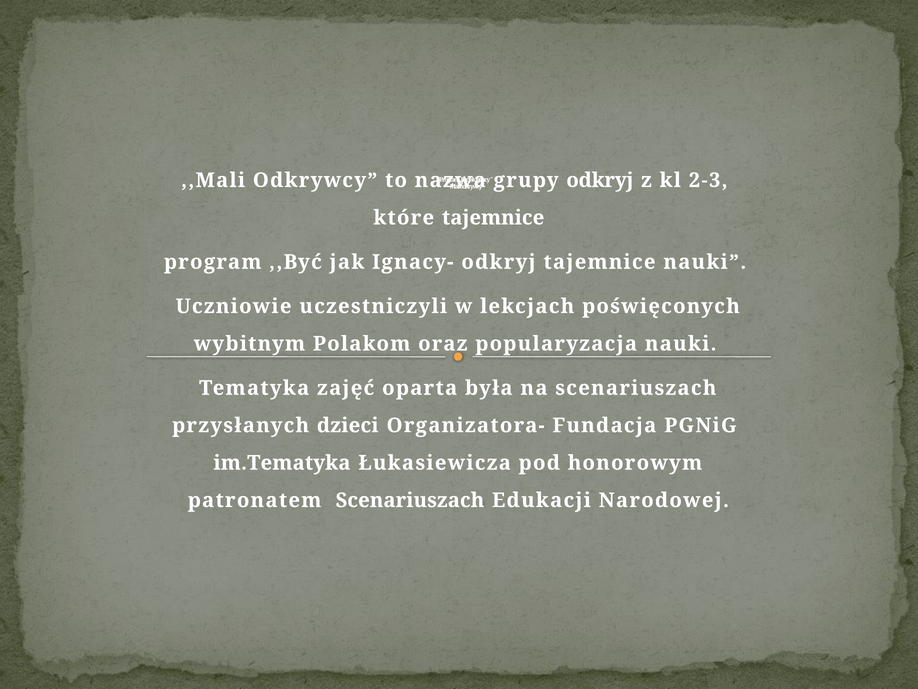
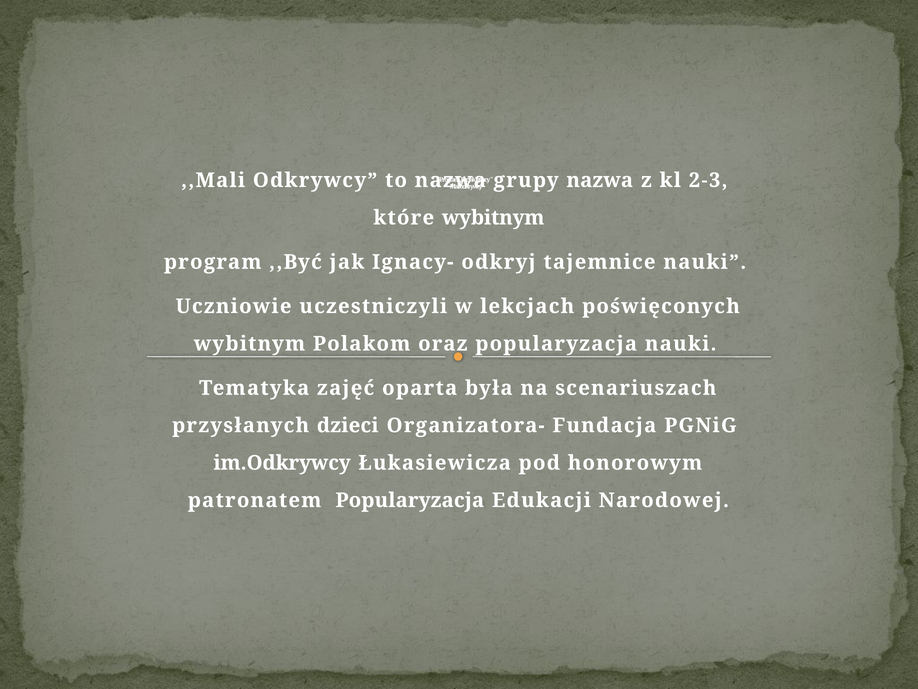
grupy odkryj: odkryj -> nazwa
które tajemnice: tajemnice -> wybitnym
im.Tematyka: im.Tematyka -> im.Odkrywcy
patronatem Scenariuszach: Scenariuszach -> Popularyzacja
